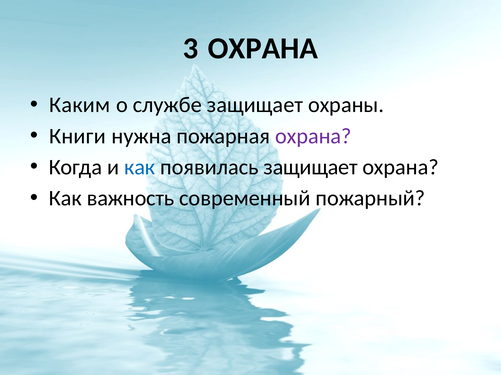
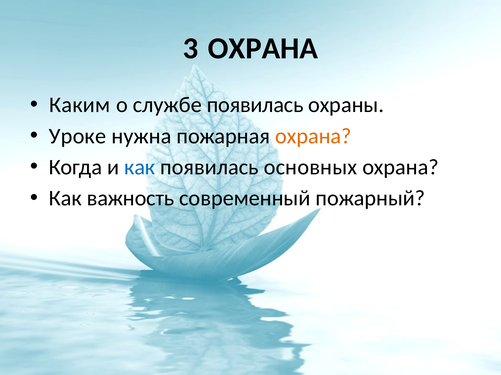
службе защищает: защищает -> появилась
Книги: Книги -> Уроке
охрана at (313, 136) colour: purple -> orange
появилась защищает: защищает -> основных
